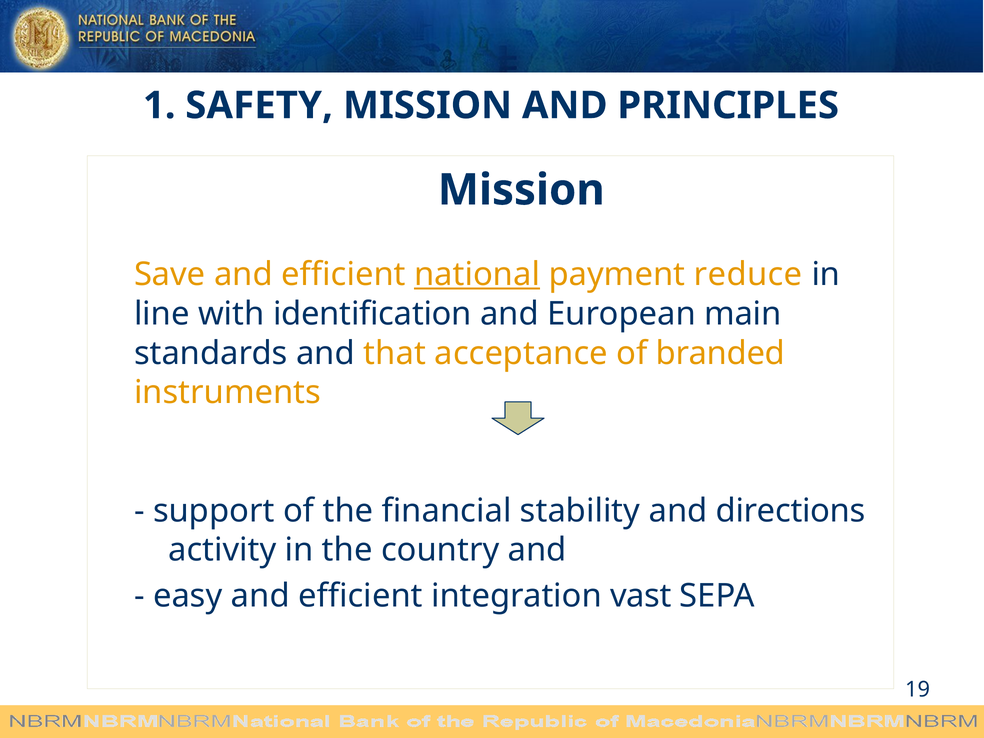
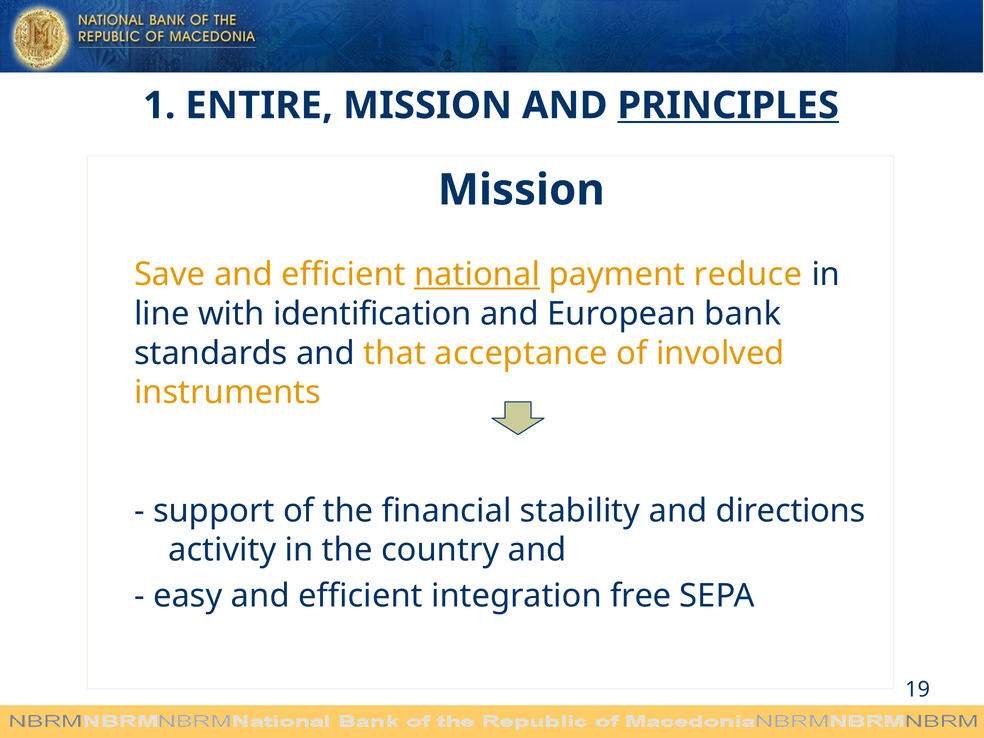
SAFETY: SAFETY -> ENTIRE
PRINCIPLES underline: none -> present
main: main -> bank
branded: branded -> involved
vast: vast -> free
